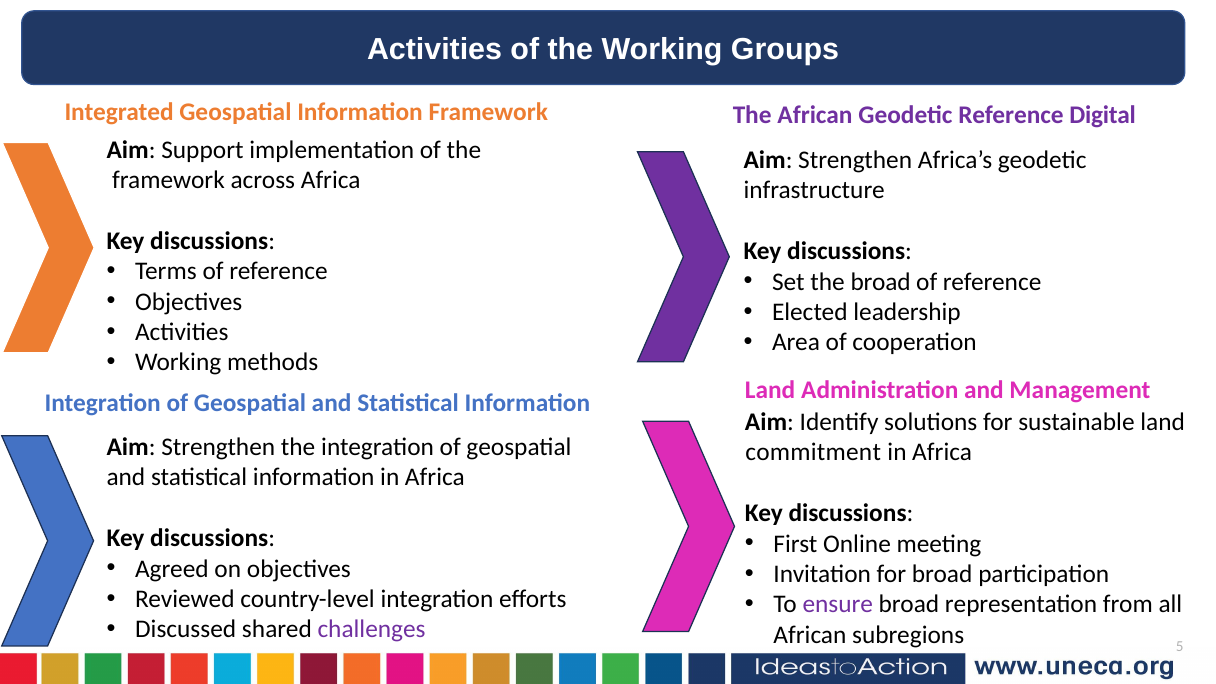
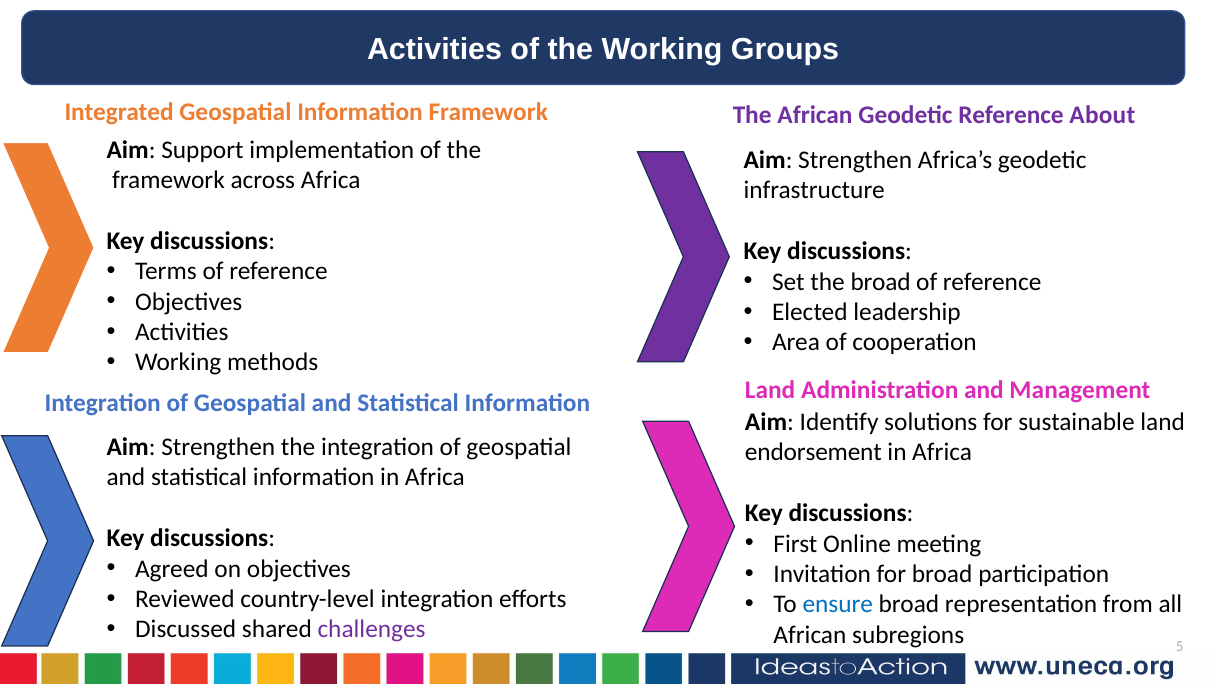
Digital: Digital -> About
commitment: commitment -> endorsement
ensure colour: purple -> blue
